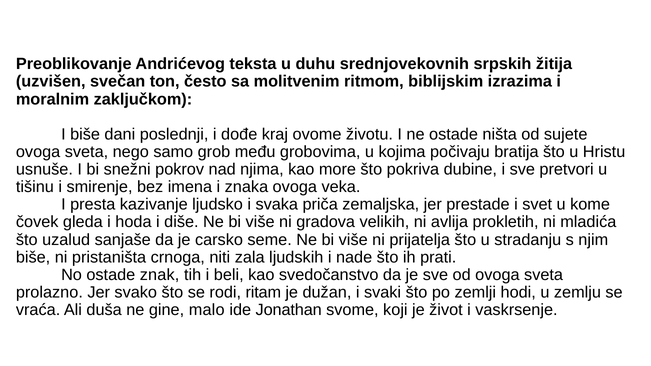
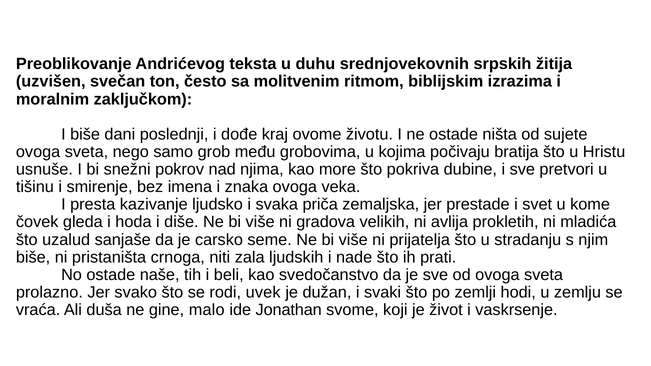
znak: znak -> naše
ritam: ritam -> uvek
